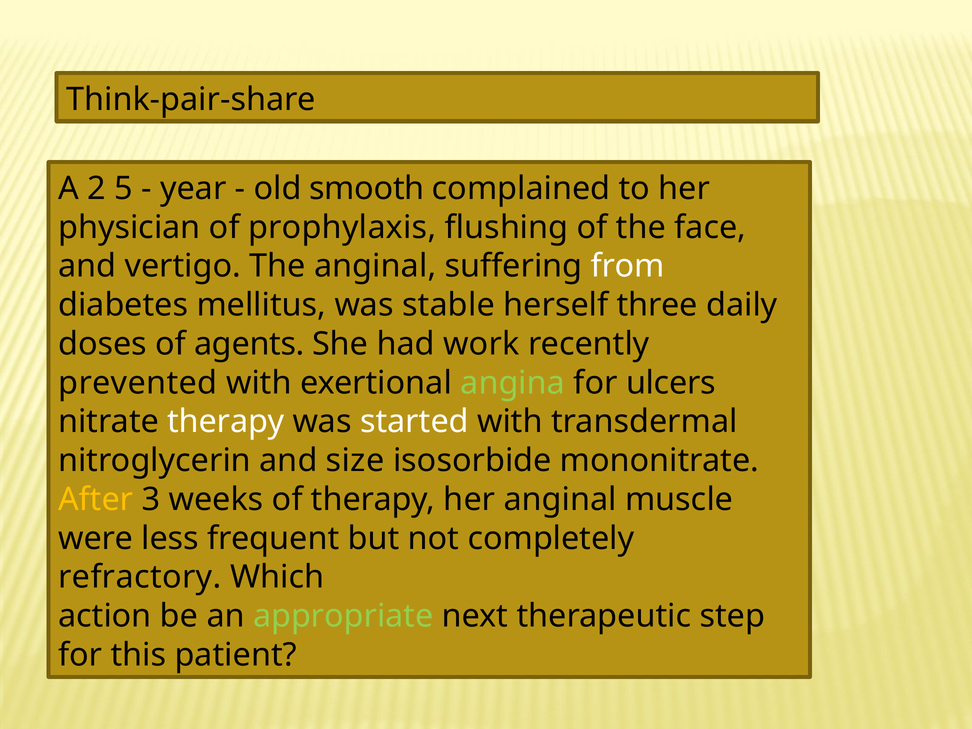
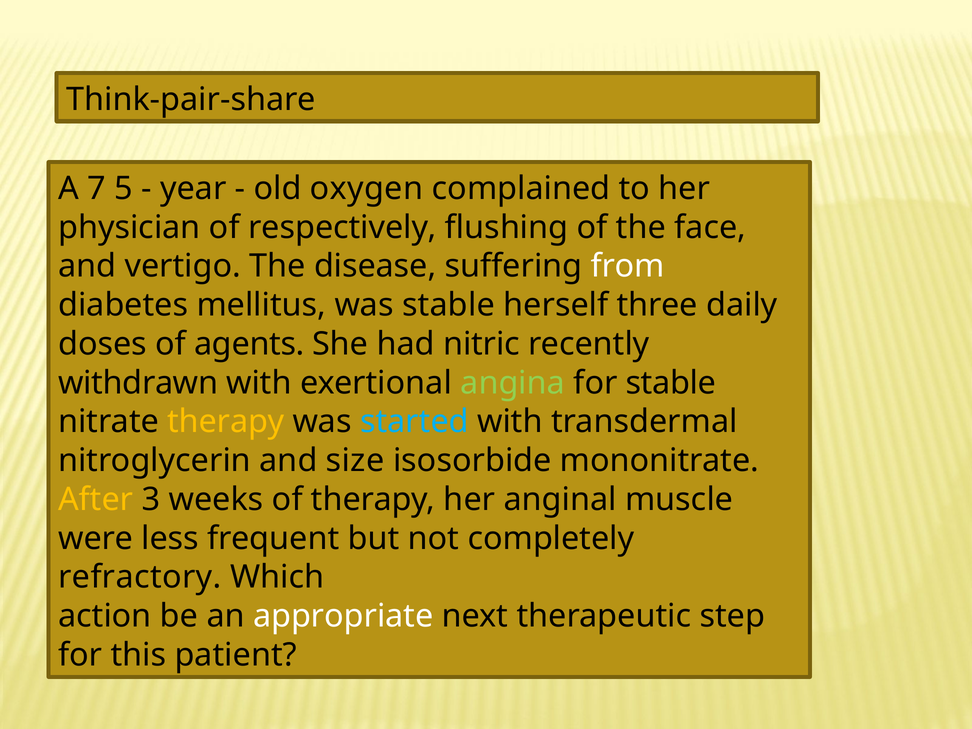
2: 2 -> 7
smooth: smooth -> oxygen
prophylaxis: prophylaxis -> respectively
The anginal: anginal -> disease
work: work -> nitric
prevented: prevented -> withdrawn
for ulcers: ulcers -> stable
therapy at (226, 422) colour: white -> yellow
started colour: white -> light blue
appropriate colour: light green -> white
